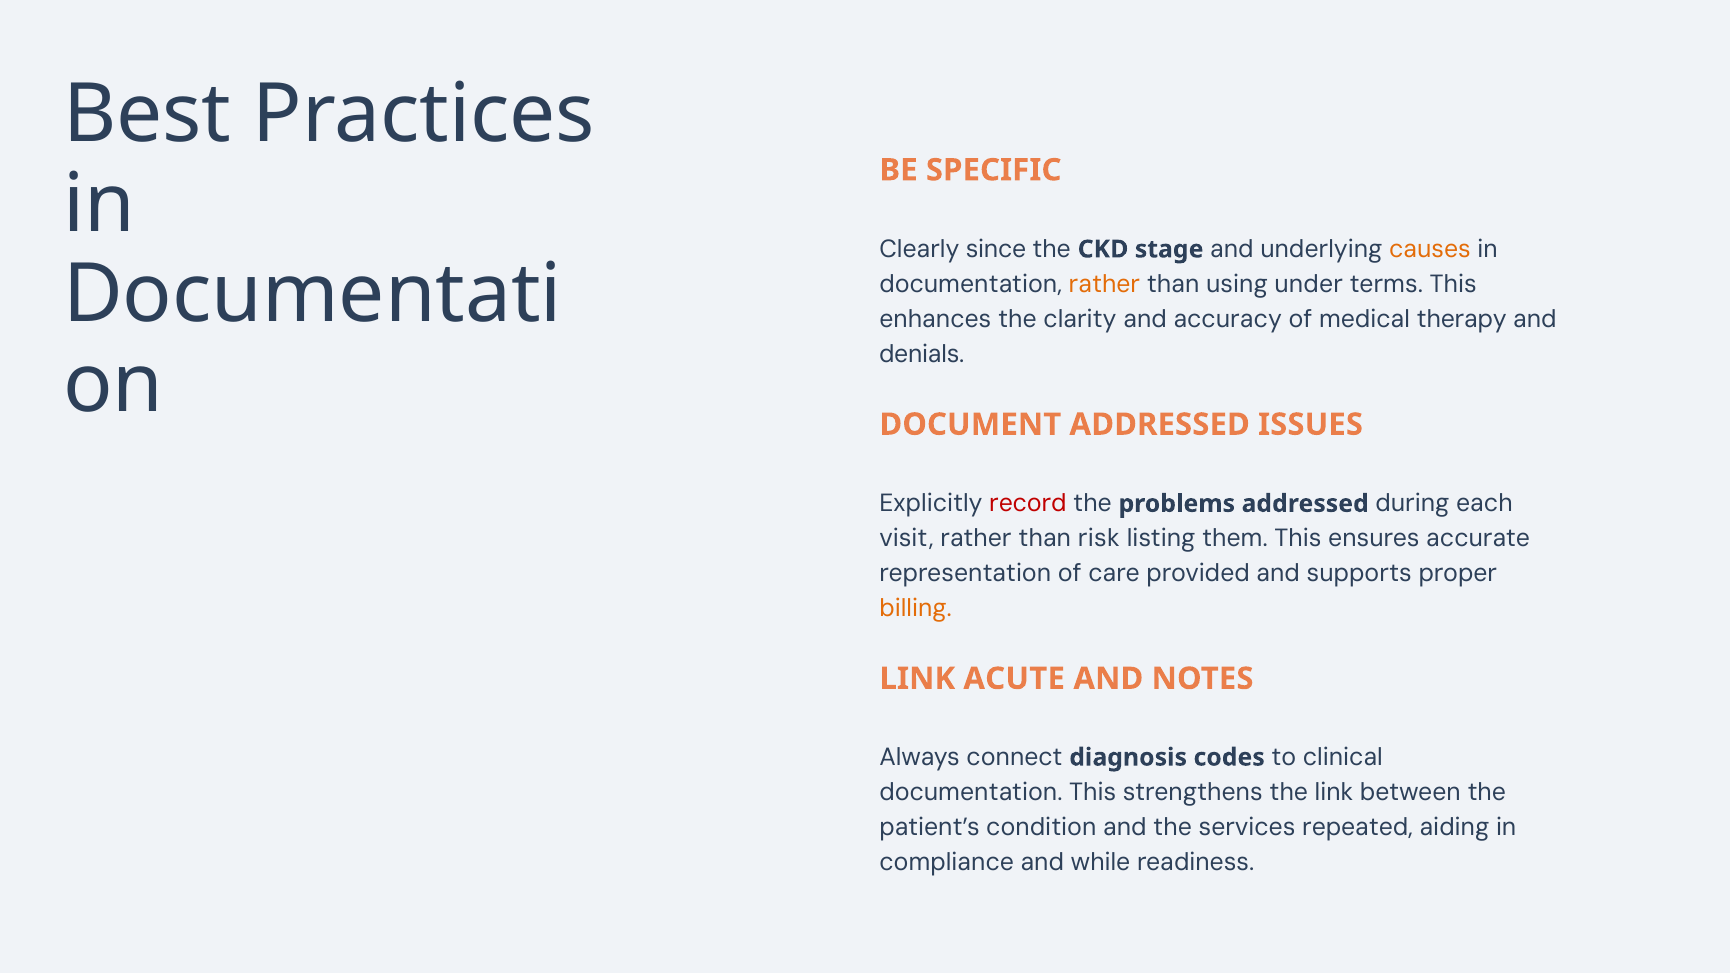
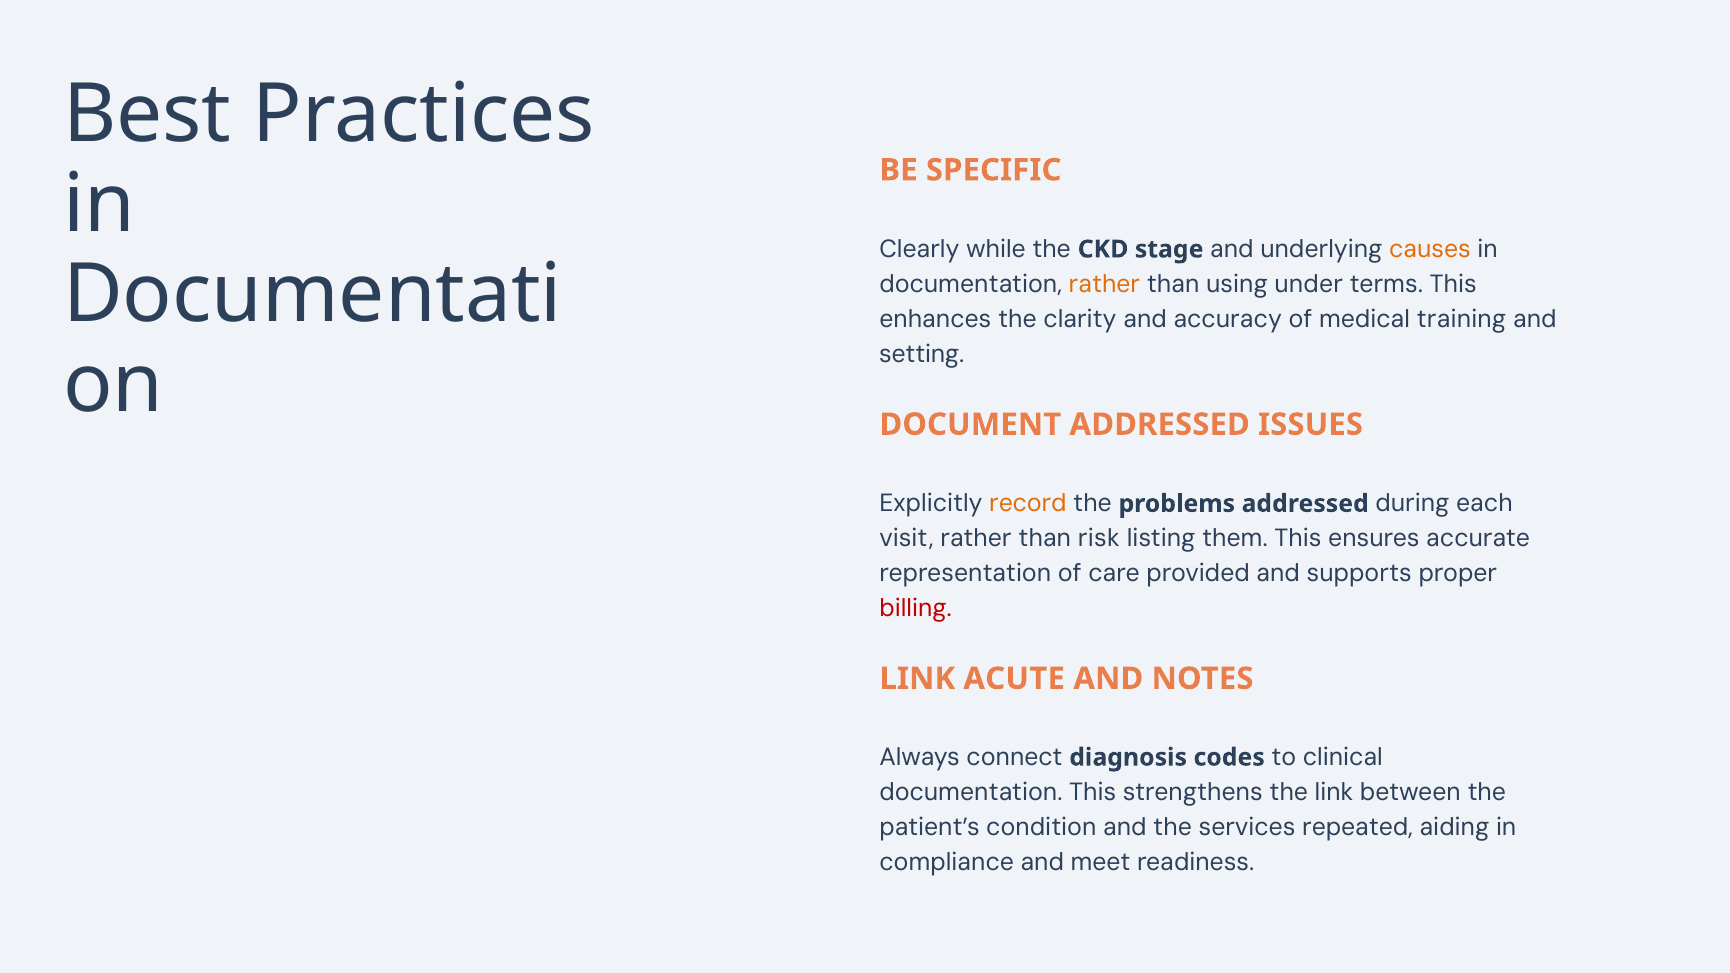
since: since -> while
therapy: therapy -> training
denials: denials -> setting
record colour: red -> orange
billing colour: orange -> red
while: while -> meet
